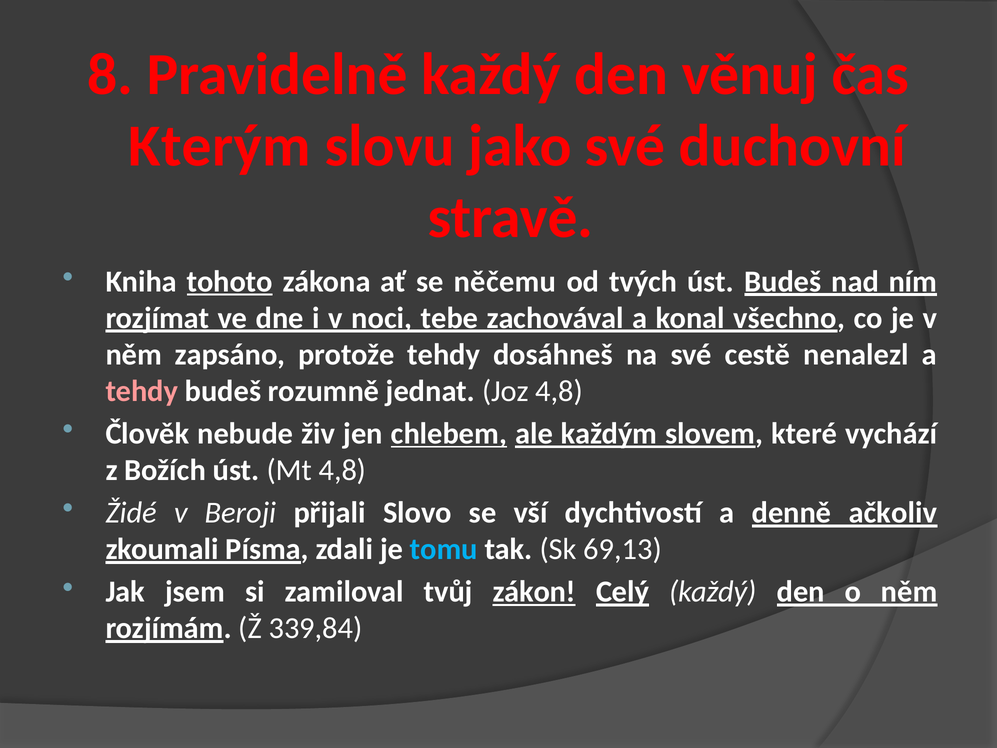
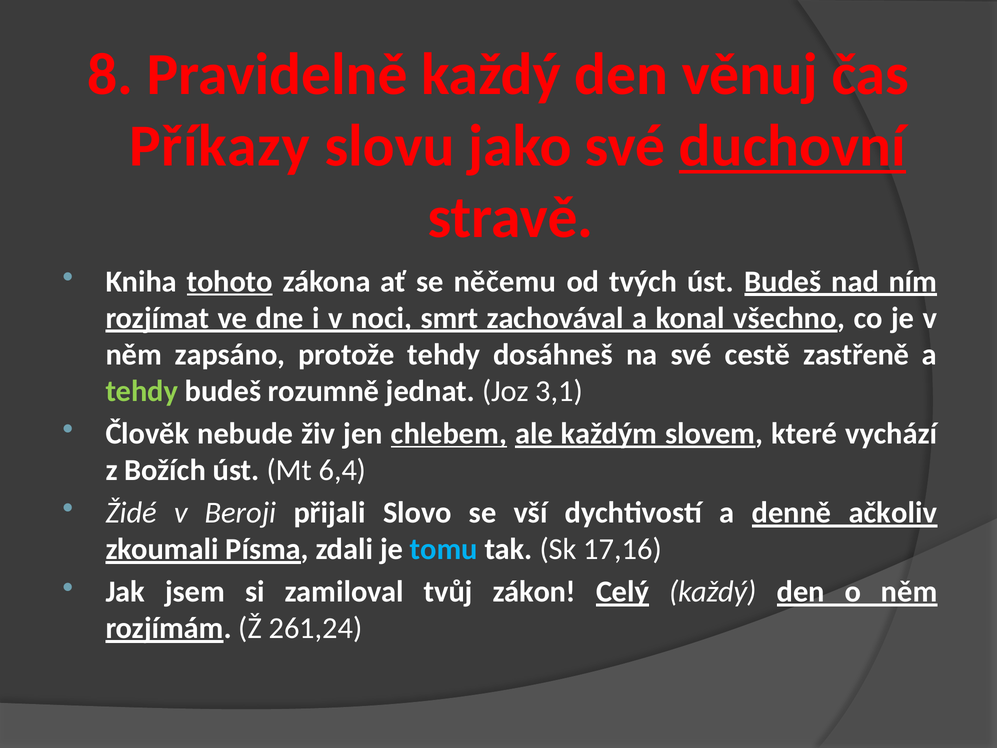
Kterým: Kterým -> Příkazy
duchovní underline: none -> present
tebe: tebe -> smrt
nenalezl: nenalezl -> zastřeně
tehdy at (142, 391) colour: pink -> light green
Joz 4,8: 4,8 -> 3,1
Mt 4,8: 4,8 -> 6,4
69,13: 69,13 -> 17,16
zákon underline: present -> none
339,84: 339,84 -> 261,24
